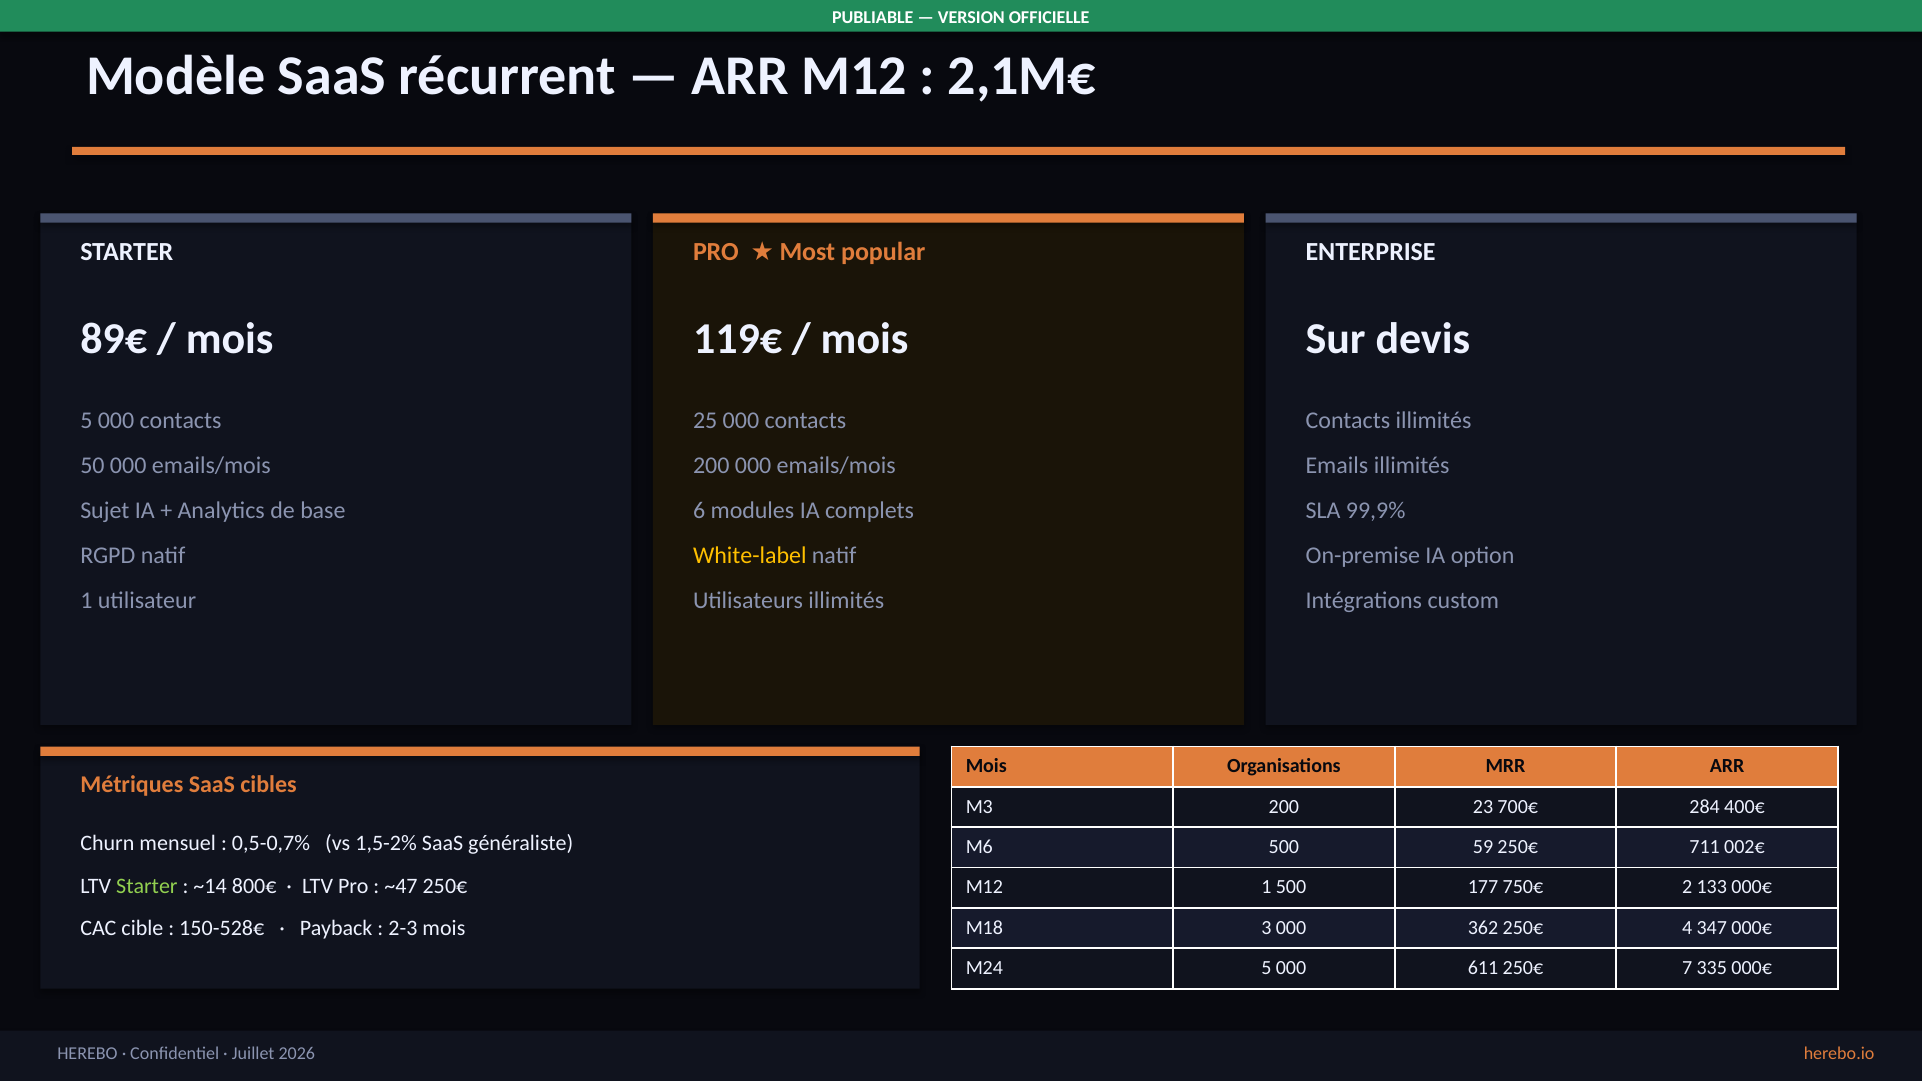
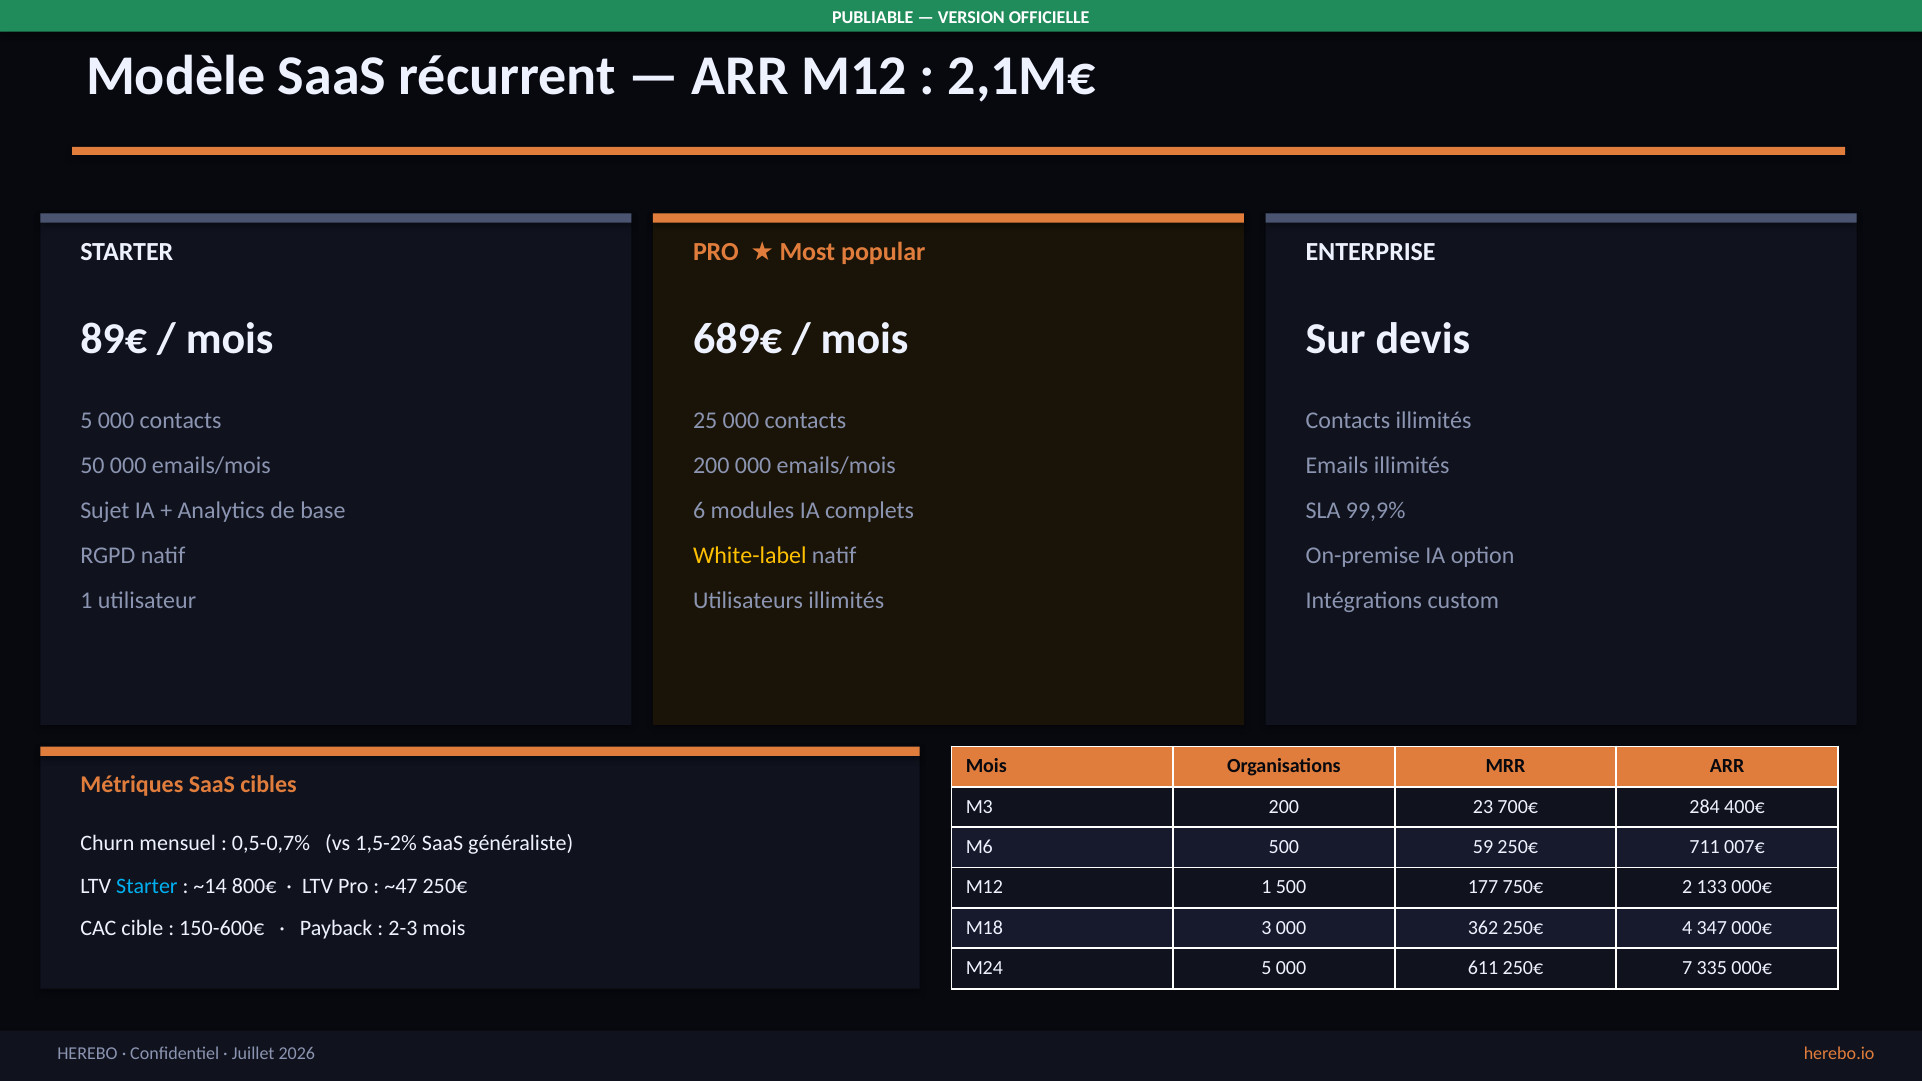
119€: 119€ -> 689€
002€: 002€ -> 007€
Starter at (147, 886) colour: light green -> light blue
150-528€: 150-528€ -> 150-600€
